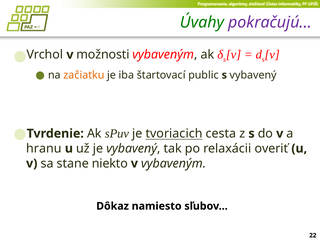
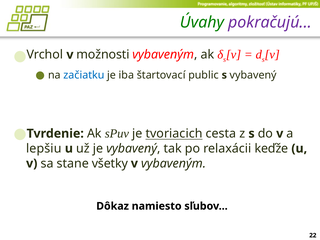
začiatku colour: orange -> blue
hranu: hranu -> lepšiu
overiť: overiť -> keďže
niekto: niekto -> všetky
